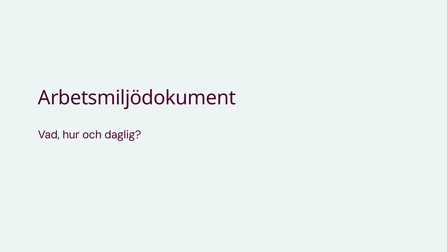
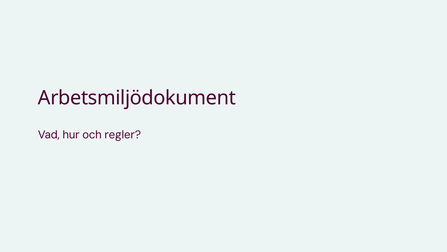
daglig: daglig -> regler
